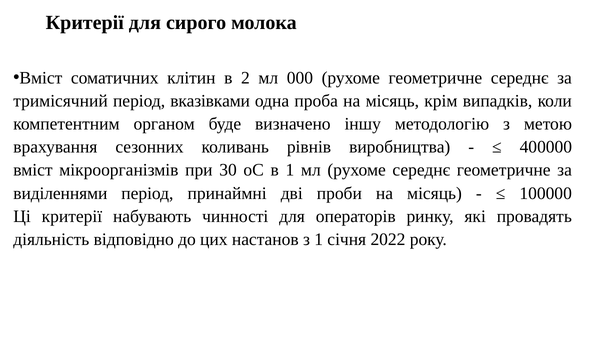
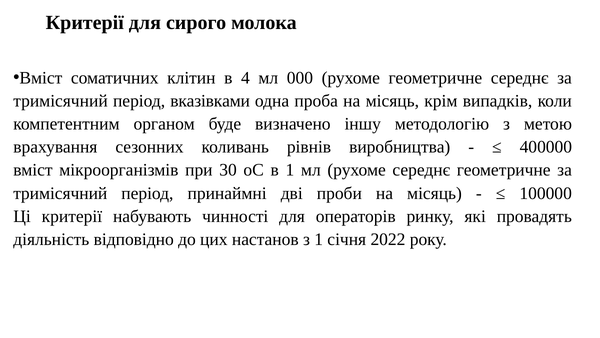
2: 2 -> 4
виділеннями at (60, 193): виділеннями -> тримісячний
